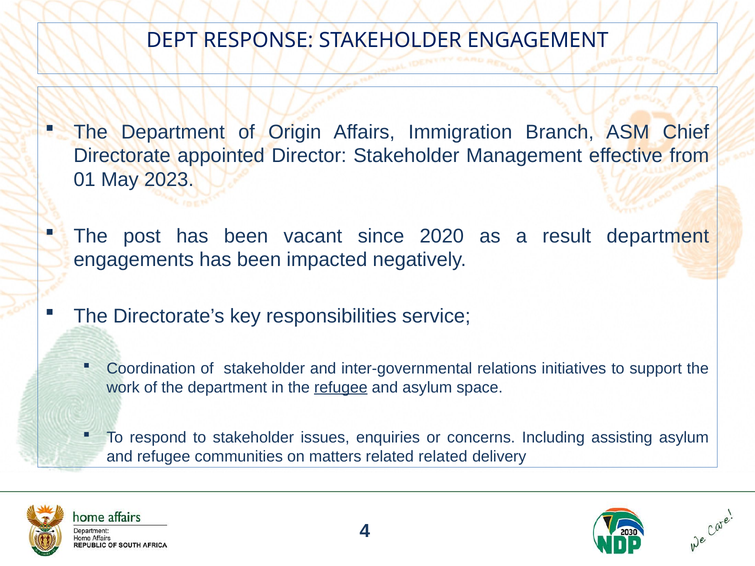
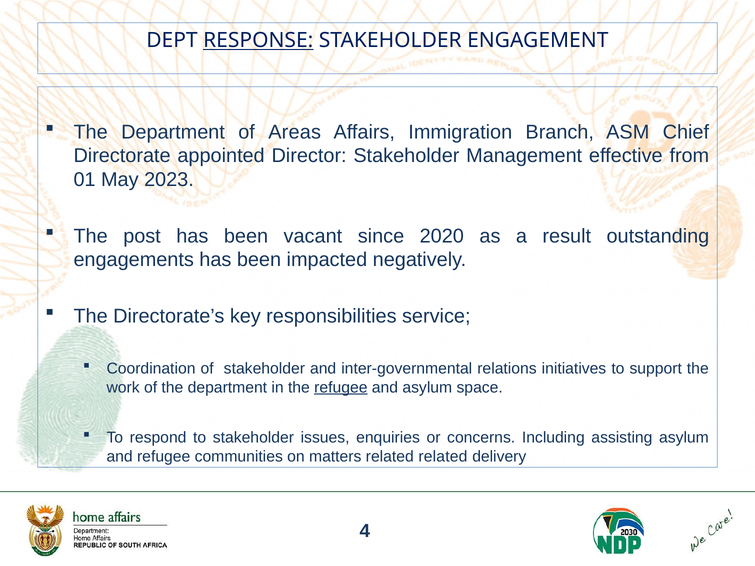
RESPONSE underline: none -> present
Origin: Origin -> Areas
result department: department -> outstanding
